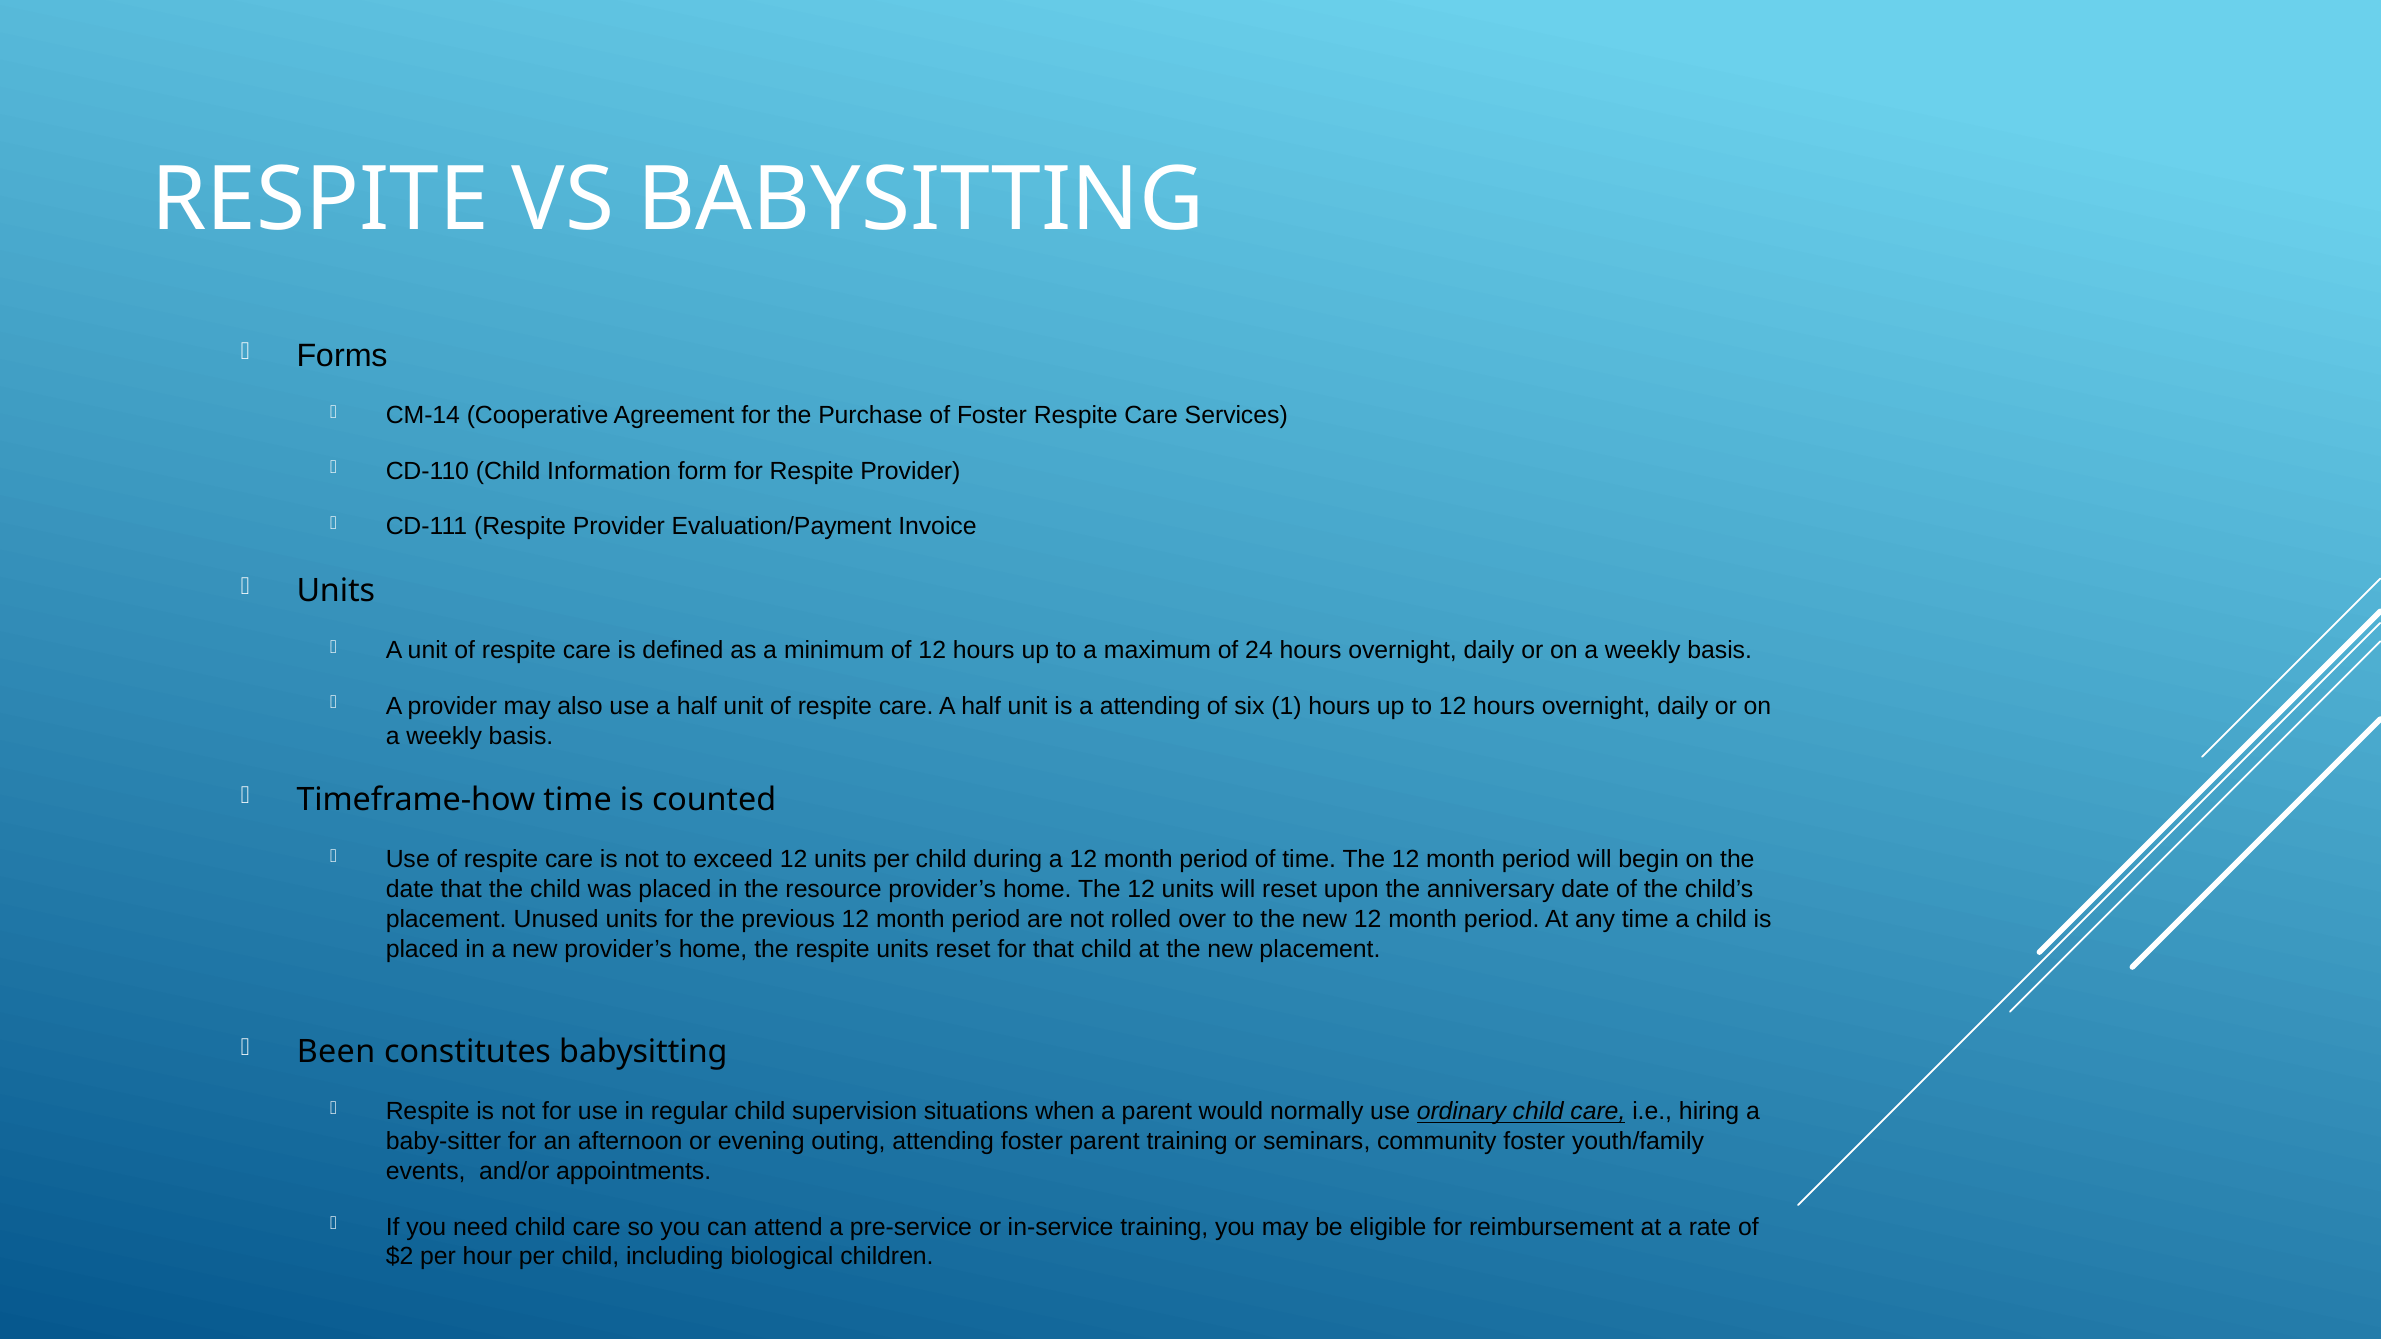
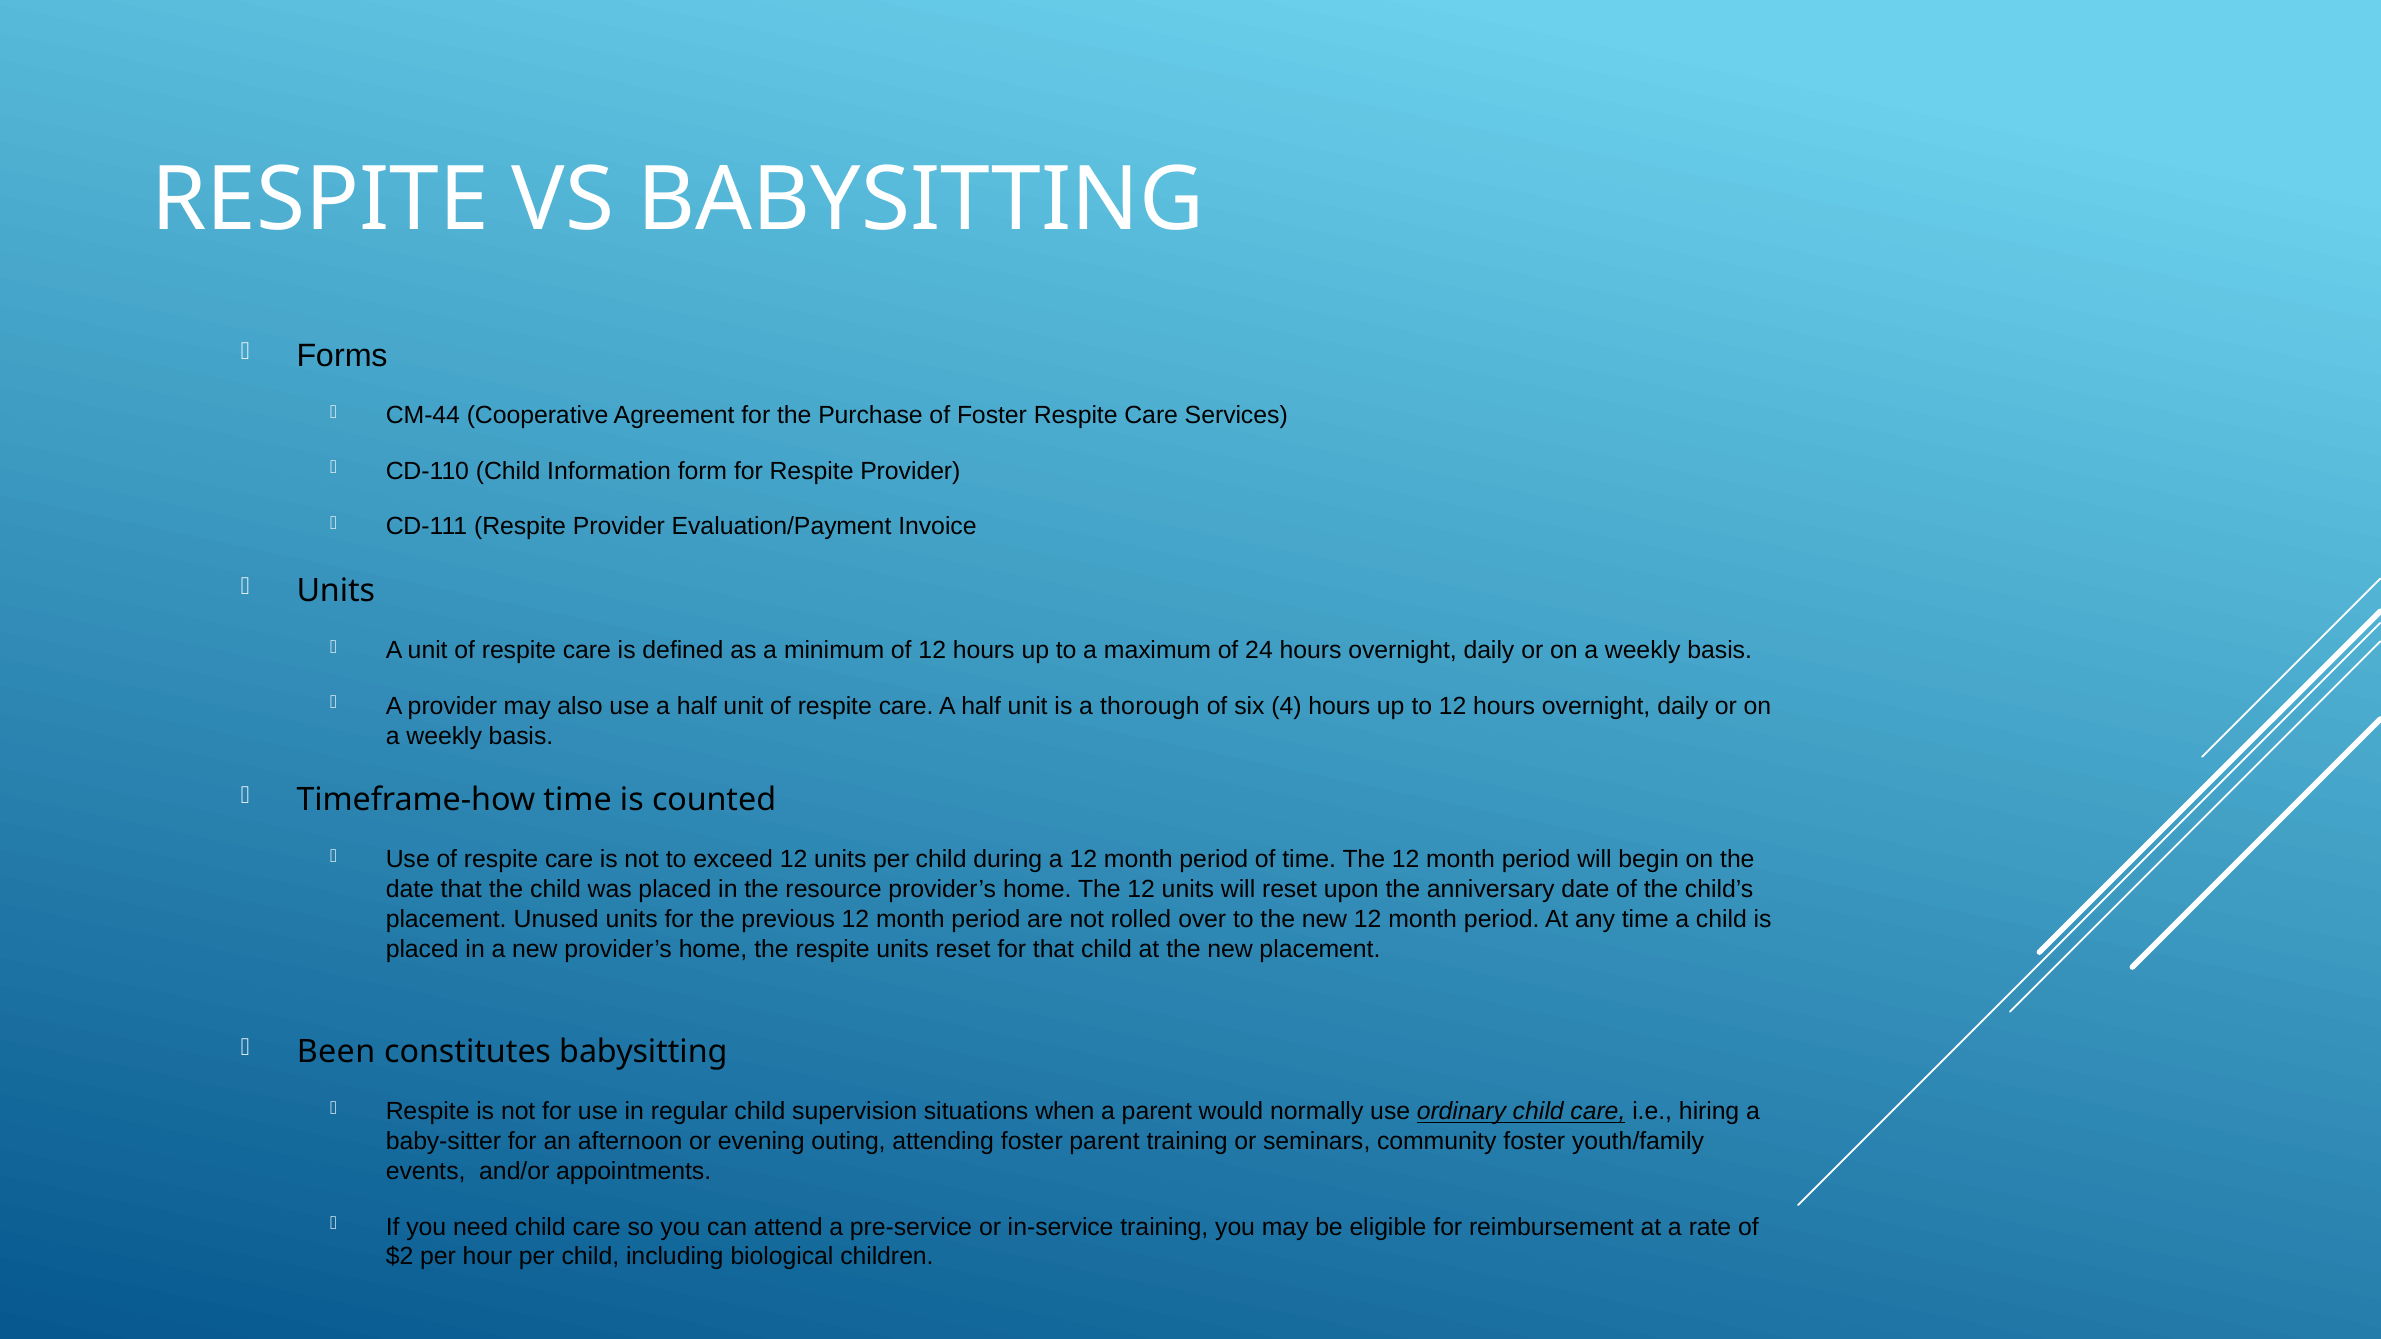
CM-14: CM-14 -> CM-44
a attending: attending -> thorough
1: 1 -> 4
